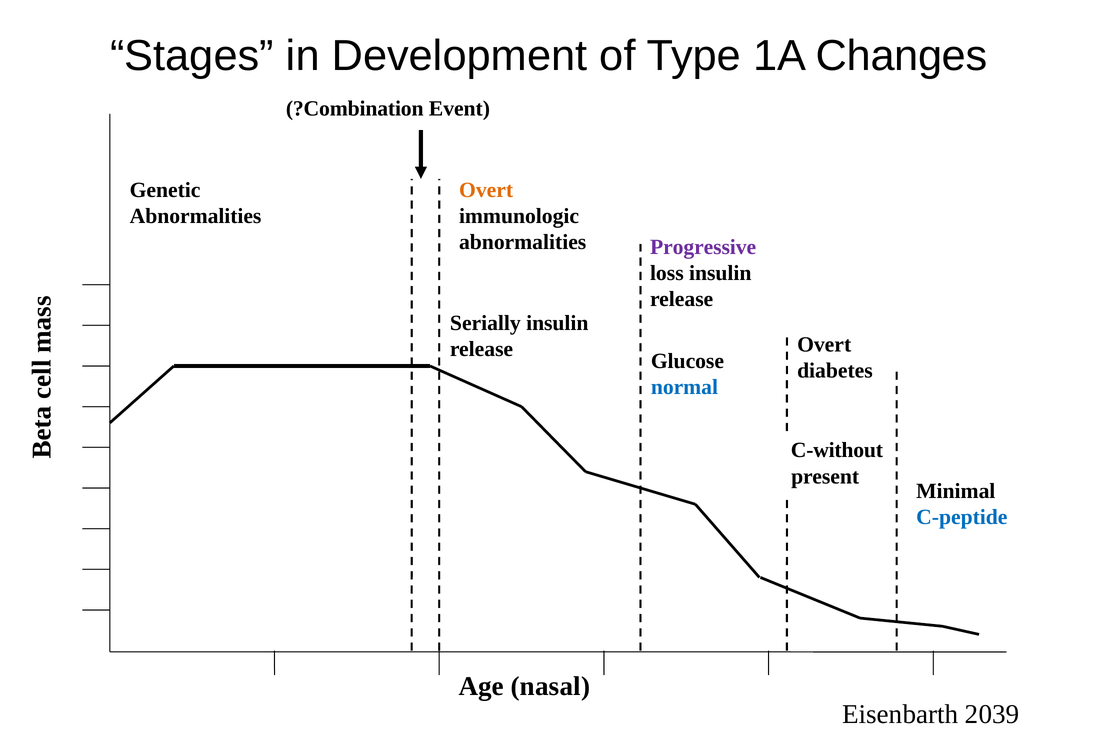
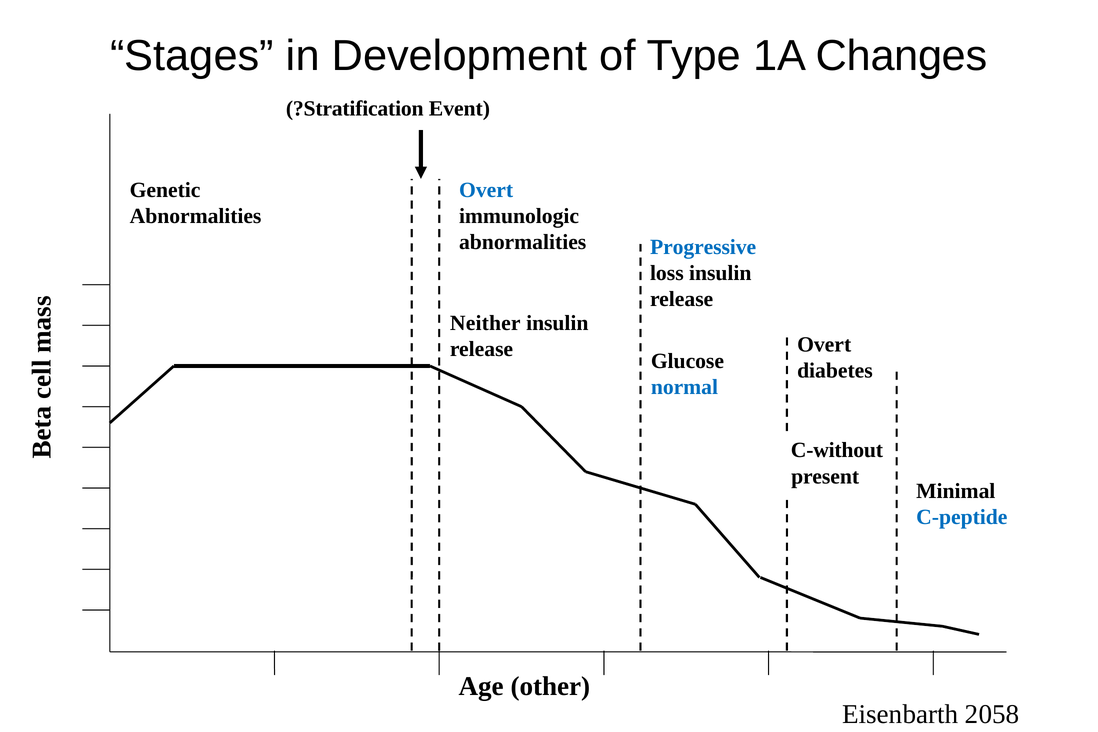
?Combination: ?Combination -> ?Stratification
Overt at (486, 190) colour: orange -> blue
Progressive colour: purple -> blue
Serially: Serially -> Neither
nasal: nasal -> other
2039: 2039 -> 2058
